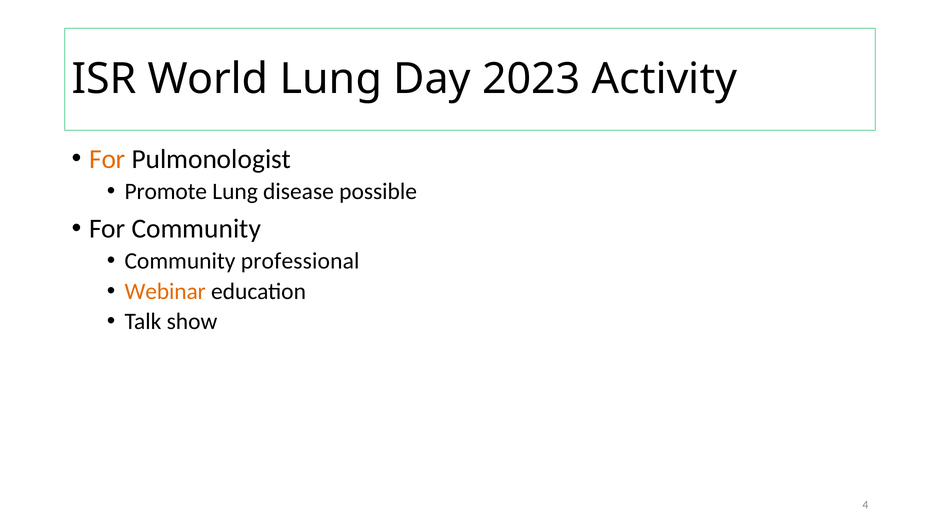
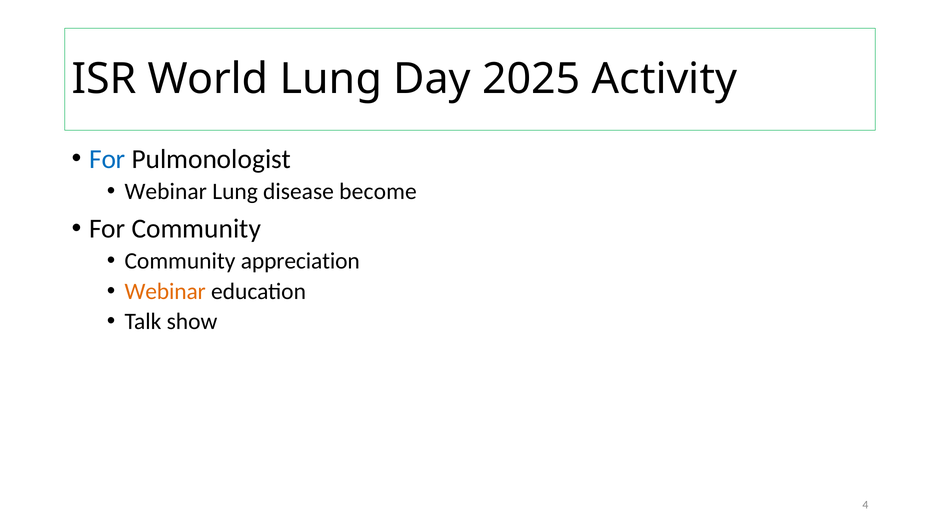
2023: 2023 -> 2025
For at (107, 159) colour: orange -> blue
Promote at (166, 191): Promote -> Webinar
possible: possible -> become
professional: professional -> appreciation
